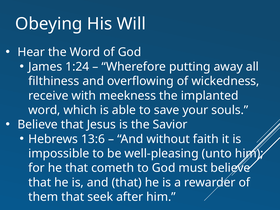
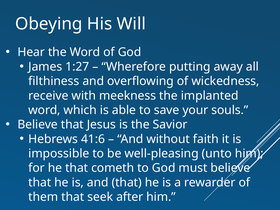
1:24: 1:24 -> 1:27
13:6: 13:6 -> 41:6
